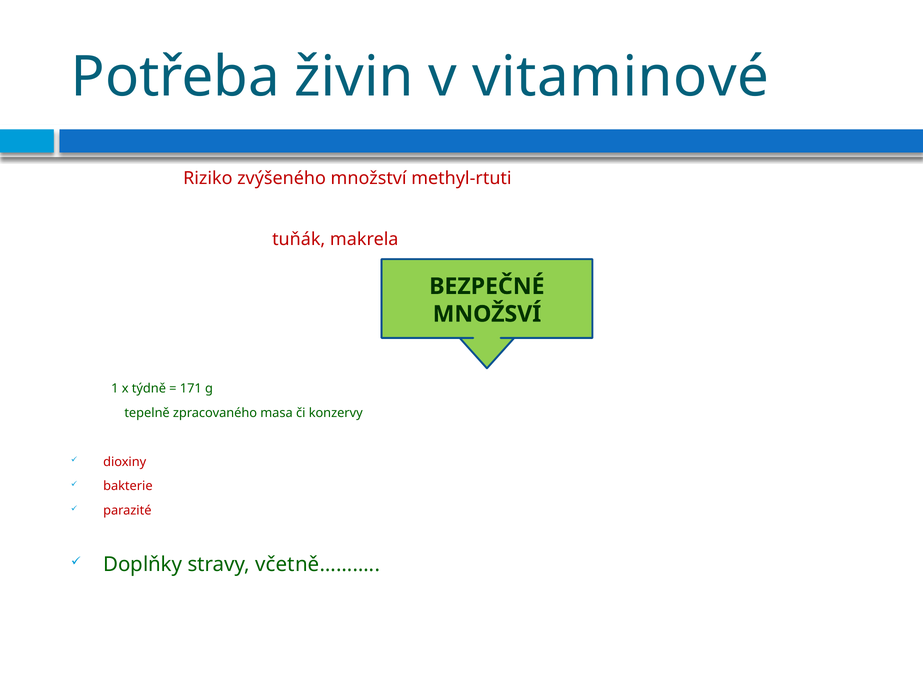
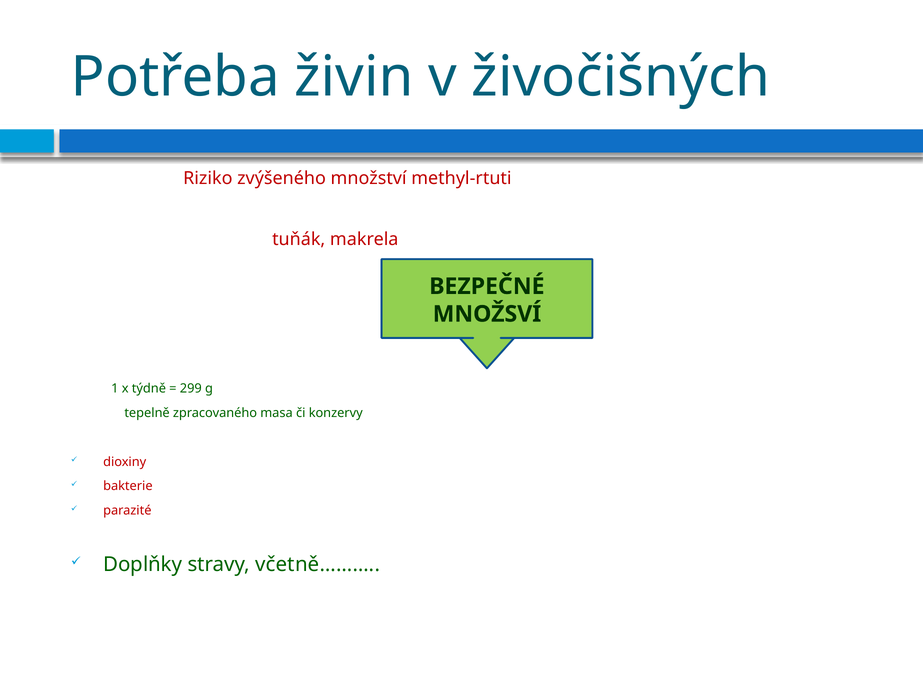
vitaminové: vitaminové -> živočišných
171: 171 -> 299
